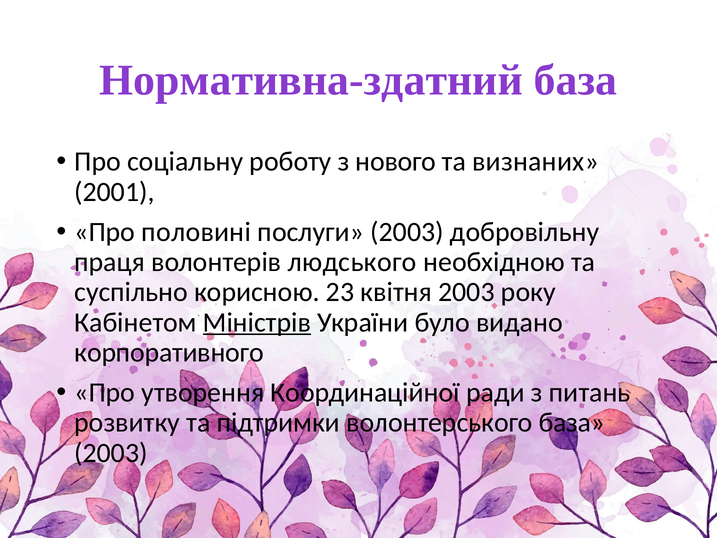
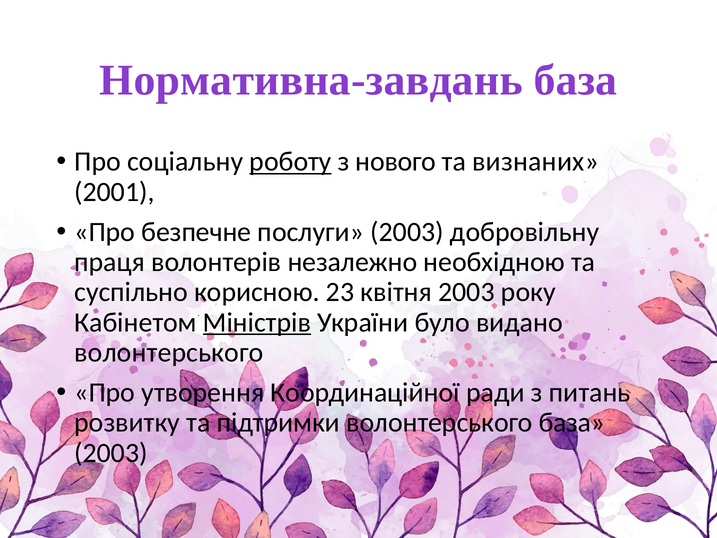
Нормативна-здатний: Нормативна-здатний -> Нормативна-завдань
роботу underline: none -> present
половині: половині -> безпечне
людського: людського -> незалежно
корпоративного at (169, 352): корпоративного -> волонтерського
